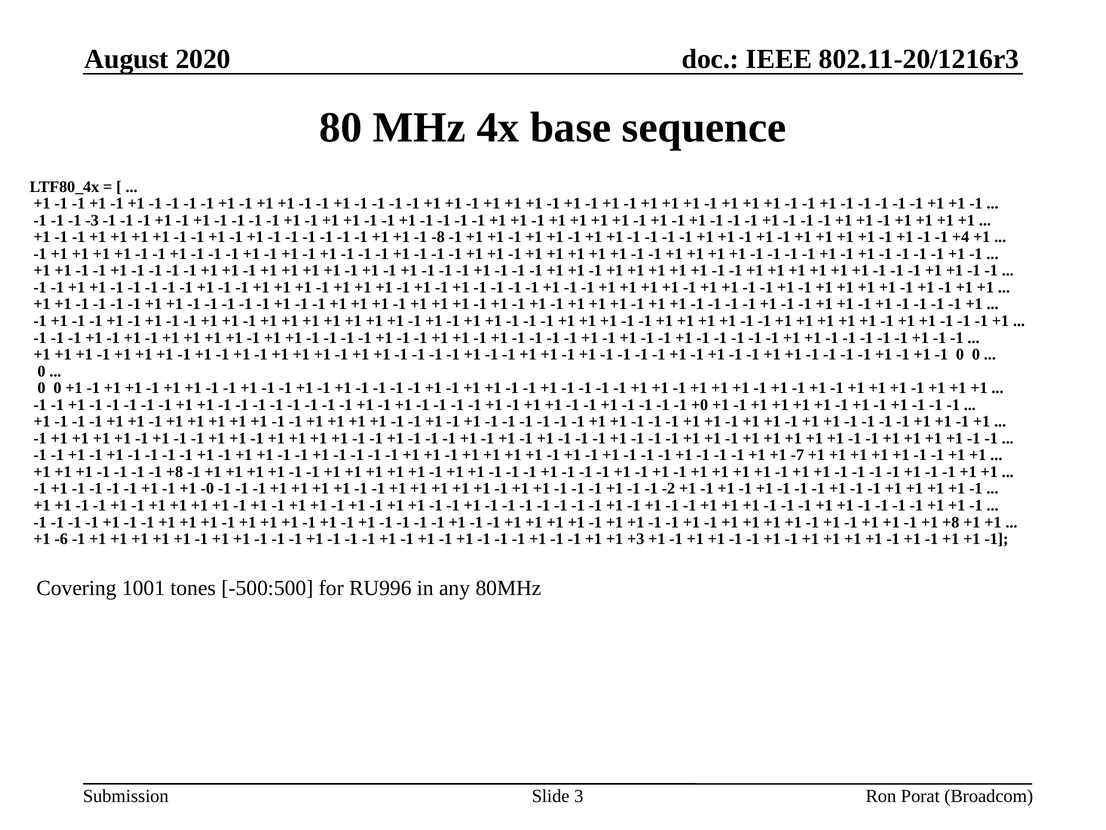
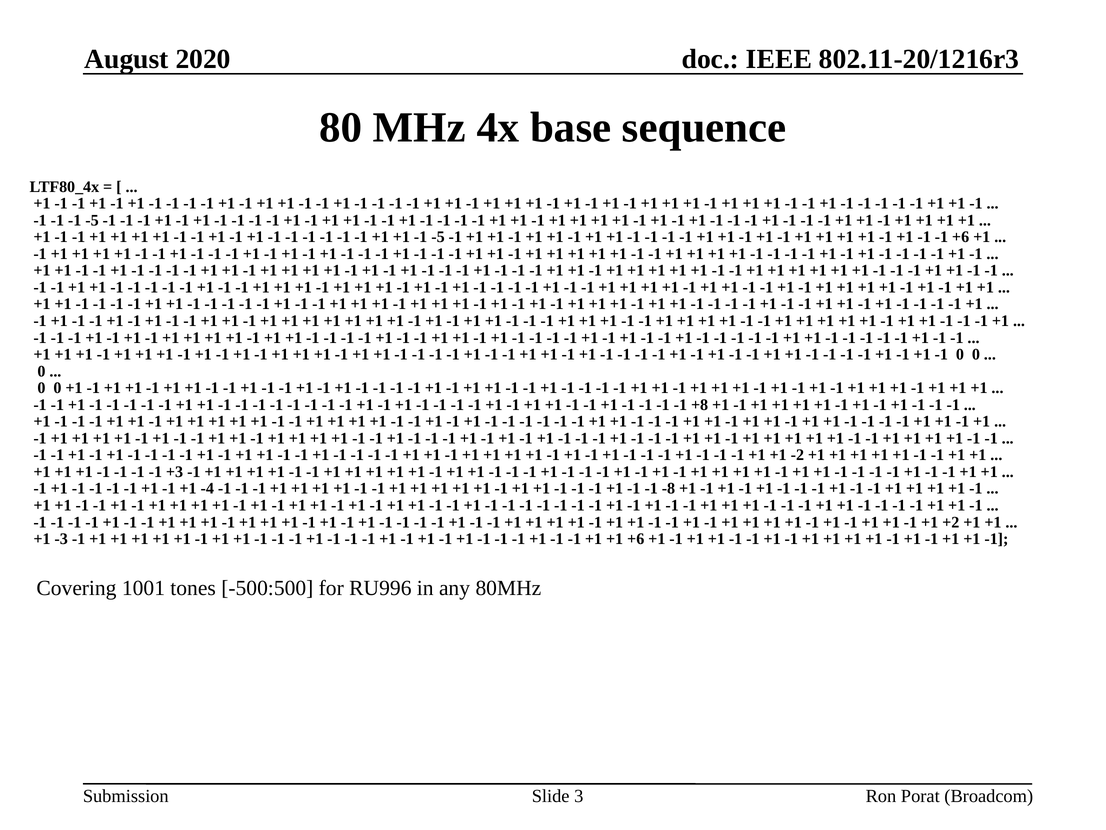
-1 -1 -3: -3 -> -5
+1 -1 -8: -8 -> -5
-1 +4: +4 -> +6
+0: +0 -> +8
-7: -7 -> -2
-1 +8: +8 -> +3
-0: -0 -> -4
-2: -2 -> -8
+1 +8: +8 -> +2
-6: -6 -> -3
+1 +3: +3 -> +6
